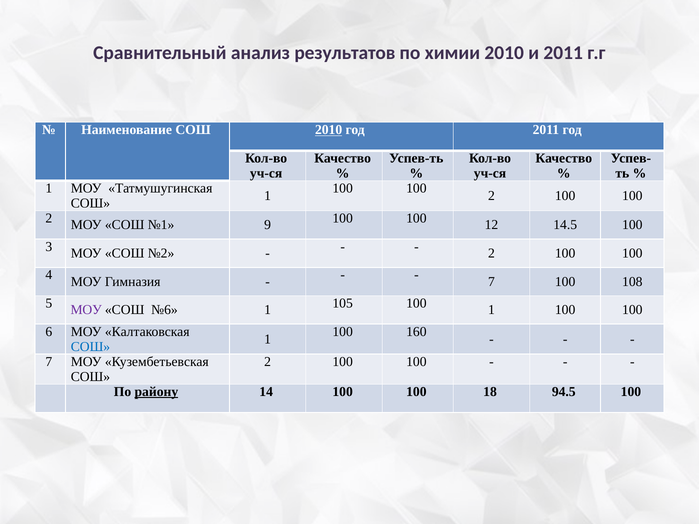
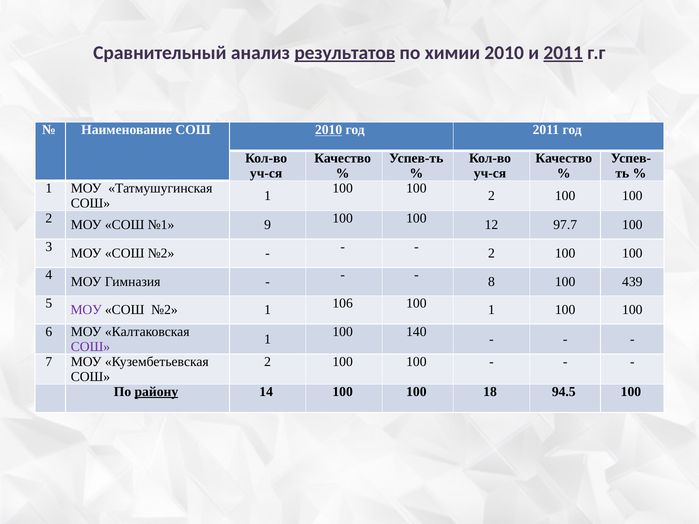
результатов underline: none -> present
2011 at (563, 53) underline: none -> present
14.5: 14.5 -> 97.7
7 at (491, 282): 7 -> 8
108: 108 -> 439
№6 at (164, 310): №6 -> №2
105: 105 -> 106
160: 160 -> 140
СОШ at (90, 347) colour: blue -> purple
